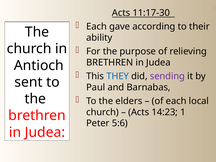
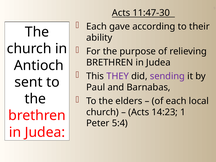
11:17-30: 11:17-30 -> 11:47-30
THEY colour: blue -> purple
5:6: 5:6 -> 5:4
